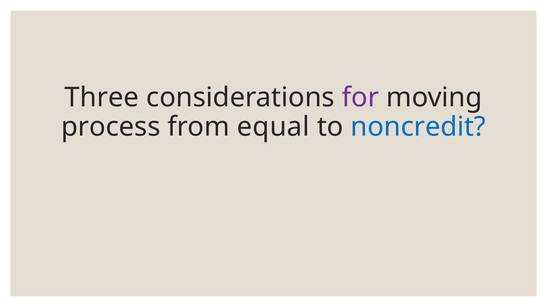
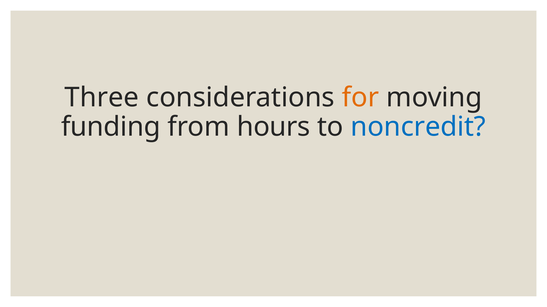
for colour: purple -> orange
process: process -> funding
equal: equal -> hours
